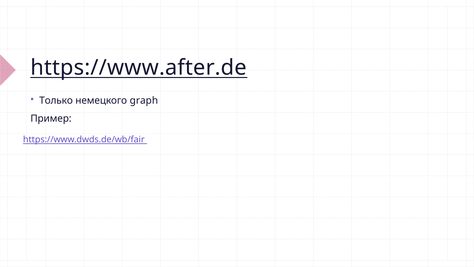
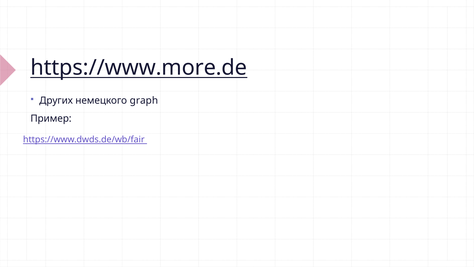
https://www.after.de: https://www.after.de -> https://www.more.de
Только: Только -> Других
